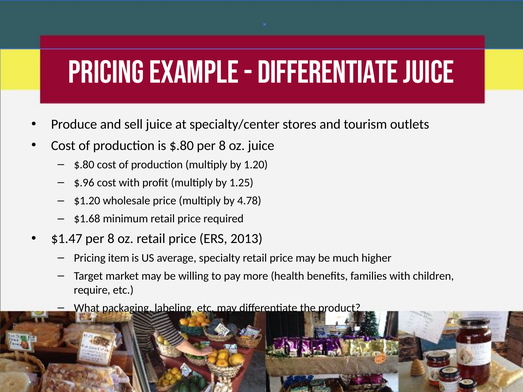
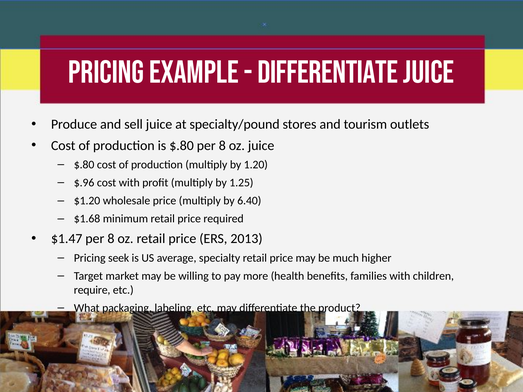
specialty/center: specialty/center -> specialty/pound
4.78: 4.78 -> 6.40
item: item -> seek
